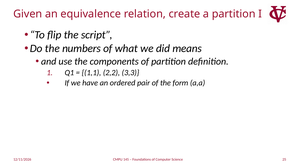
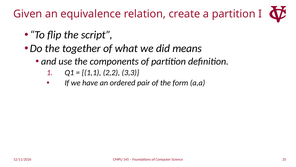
numbers: numbers -> together
